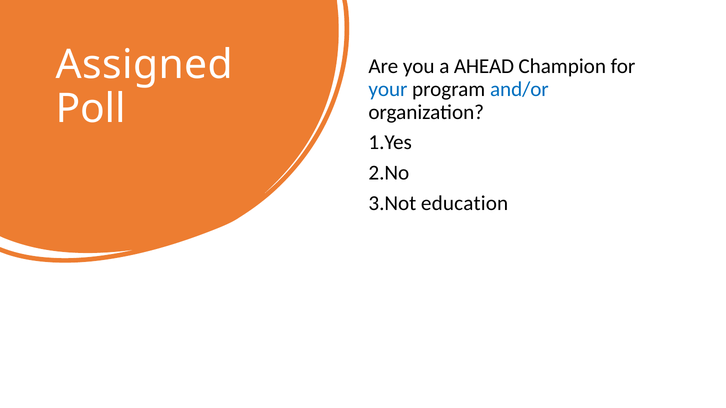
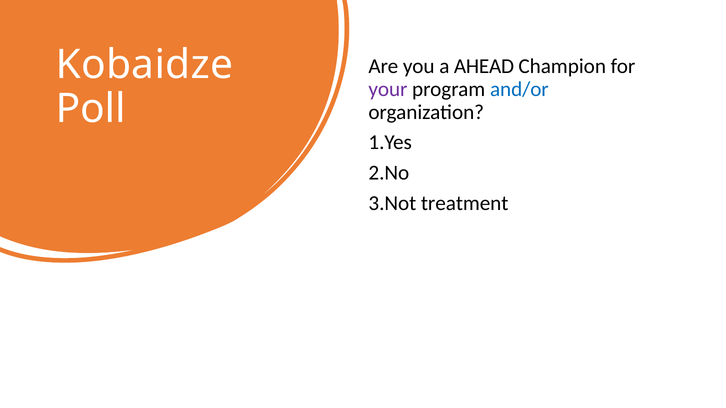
Assigned: Assigned -> Kobaidze
your colour: blue -> purple
education: education -> treatment
